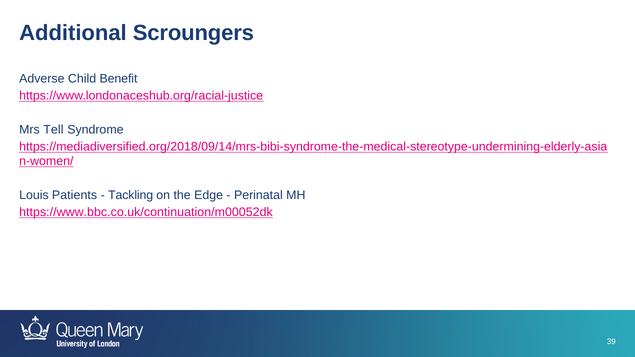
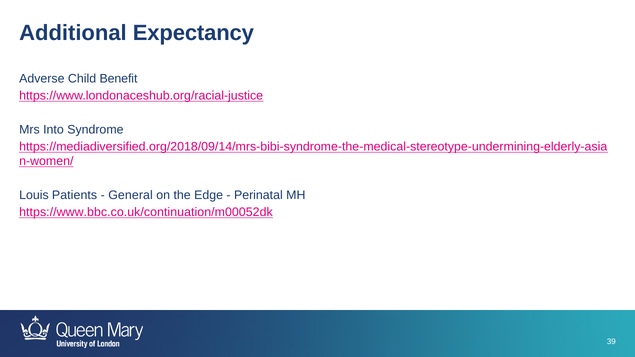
Scroungers: Scroungers -> Expectancy
Tell: Tell -> Into
Tackling: Tackling -> General
